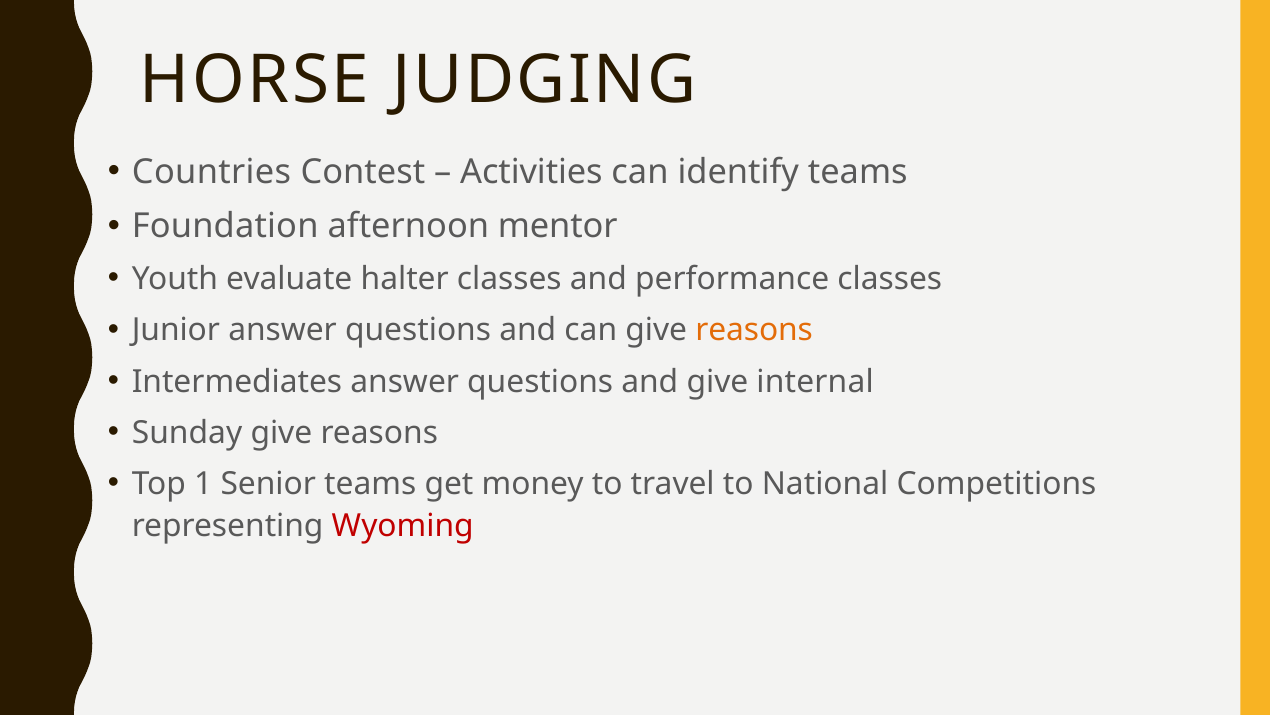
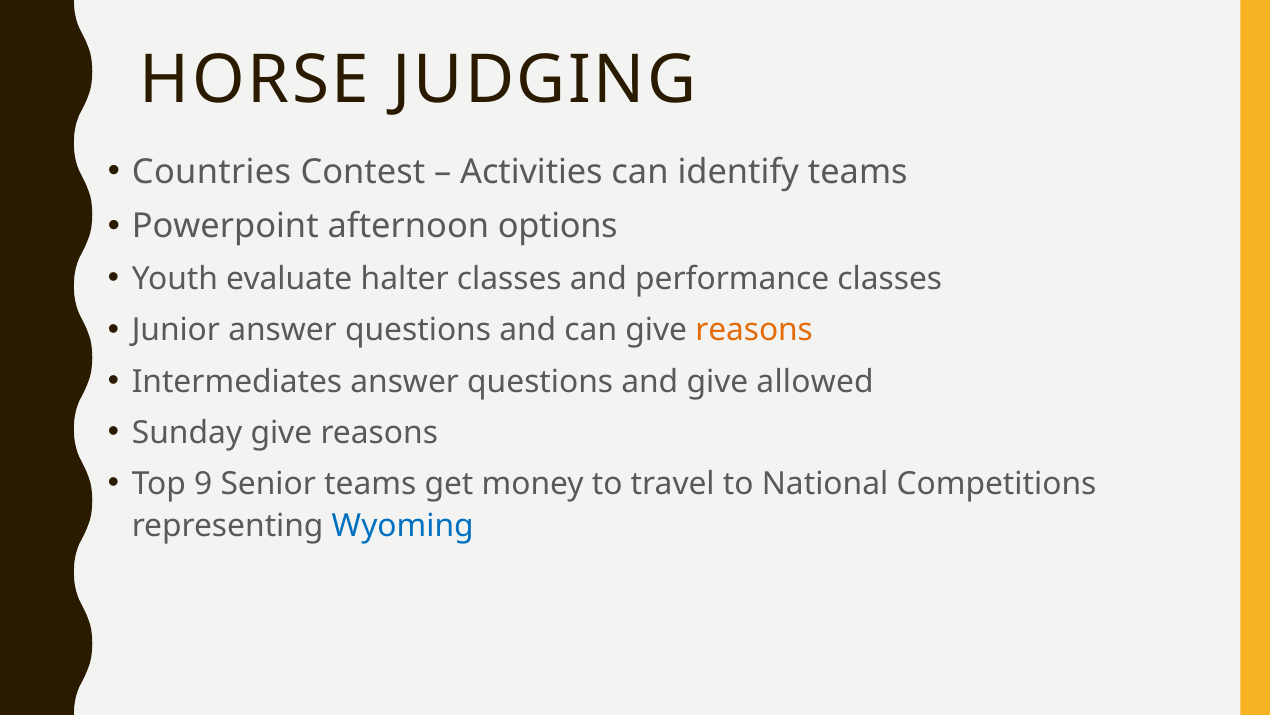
Foundation: Foundation -> Powerpoint
mentor: mentor -> options
internal: internal -> allowed
1: 1 -> 9
Wyoming colour: red -> blue
